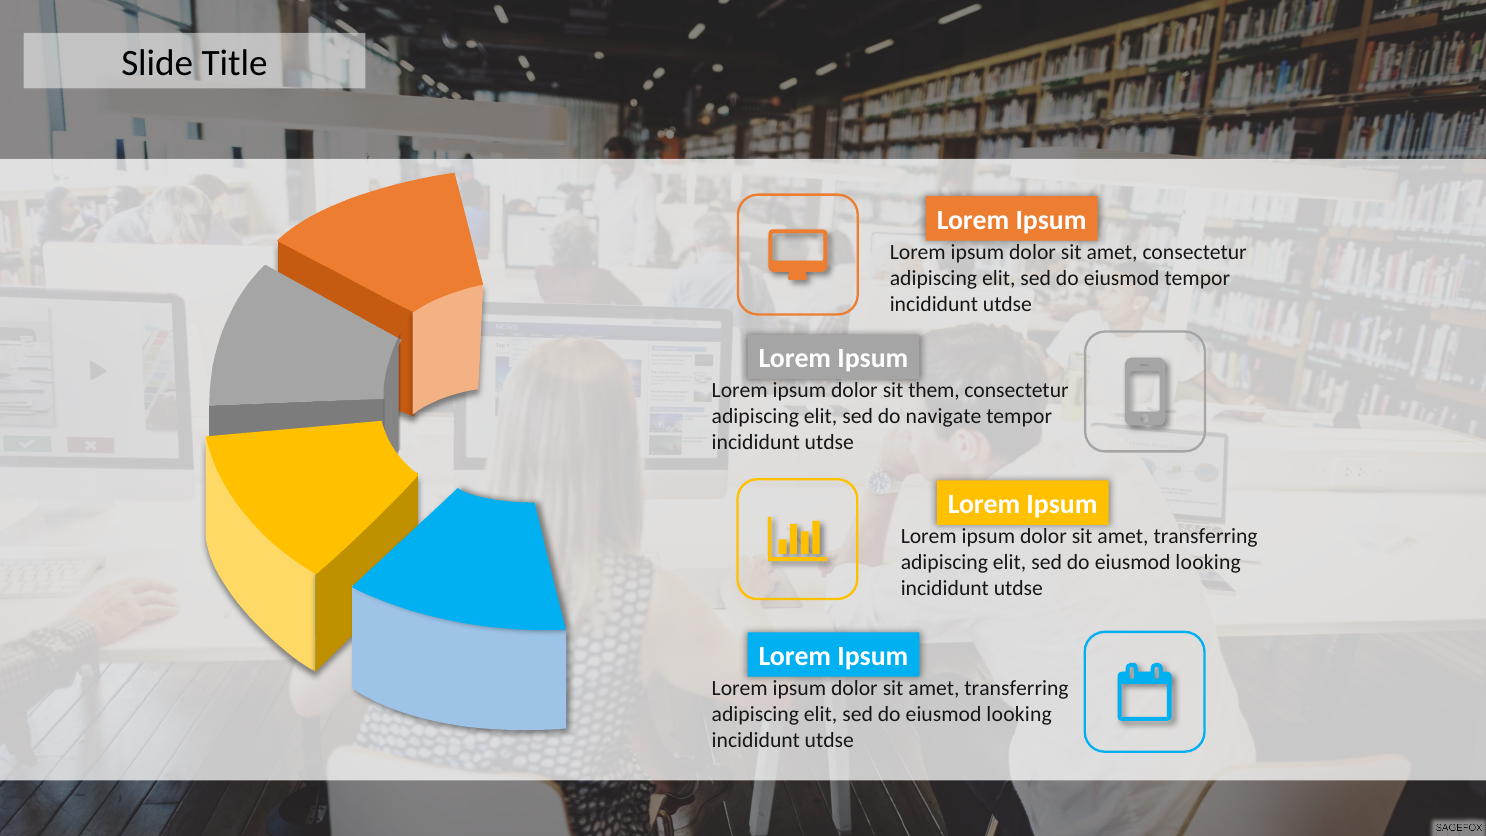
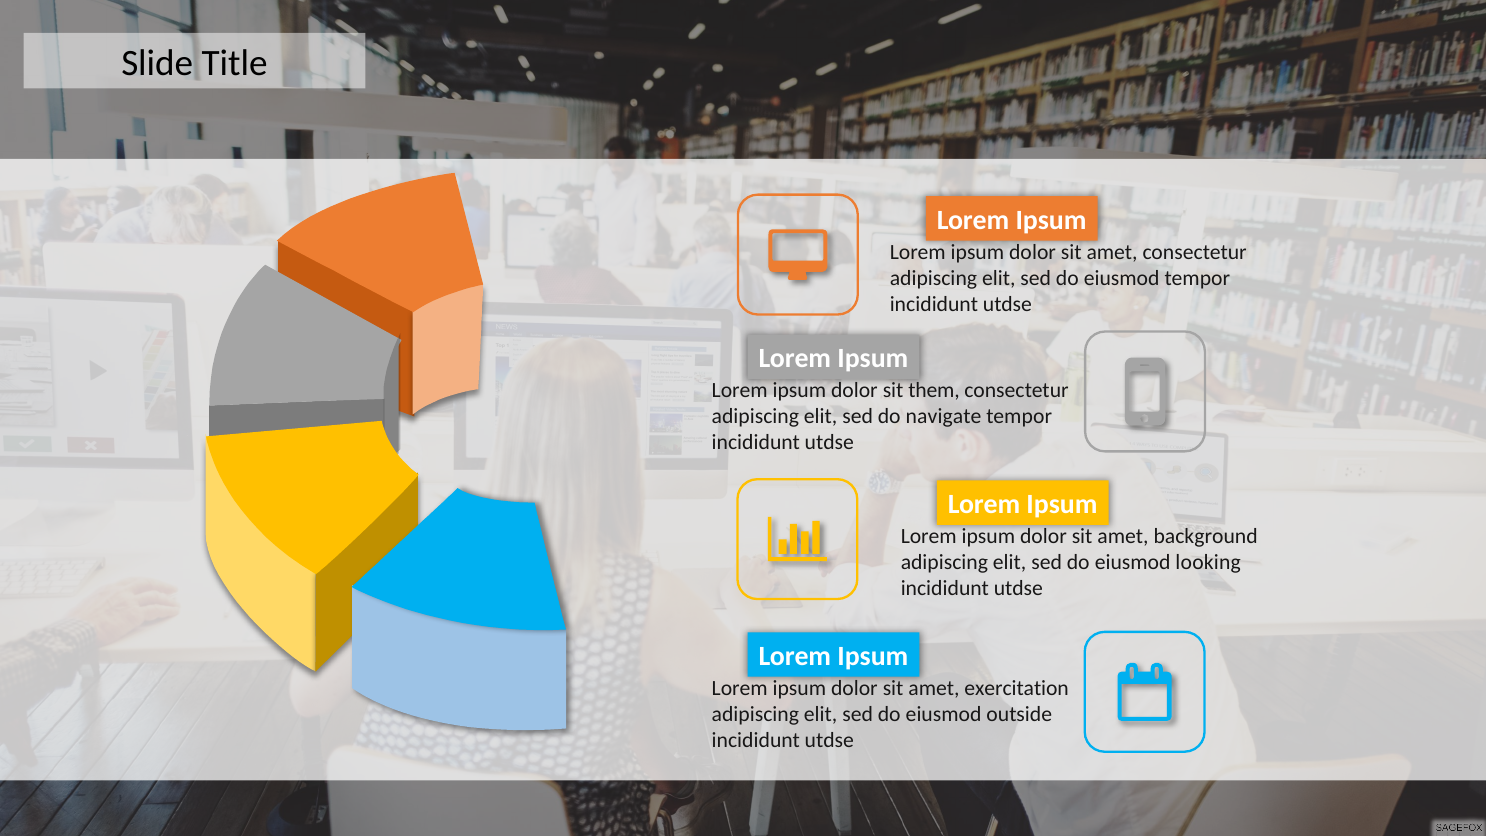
transferring at (1206, 536): transferring -> background
transferring at (1017, 688): transferring -> exercitation
looking at (1019, 714): looking -> outside
